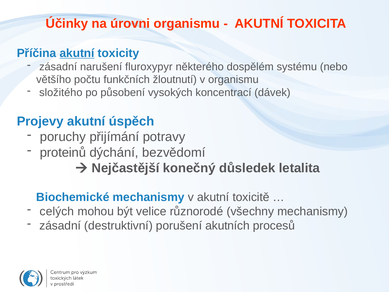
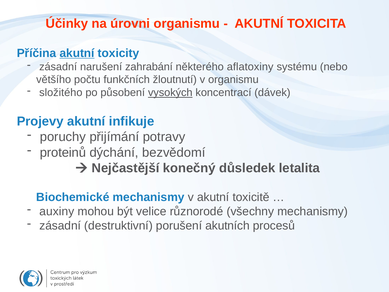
fluroxypyr: fluroxypyr -> zahrabání
dospělém: dospělém -> aflatoxiny
vysokých underline: none -> present
úspěch: úspěch -> infikuje
celých: celých -> auxiny
